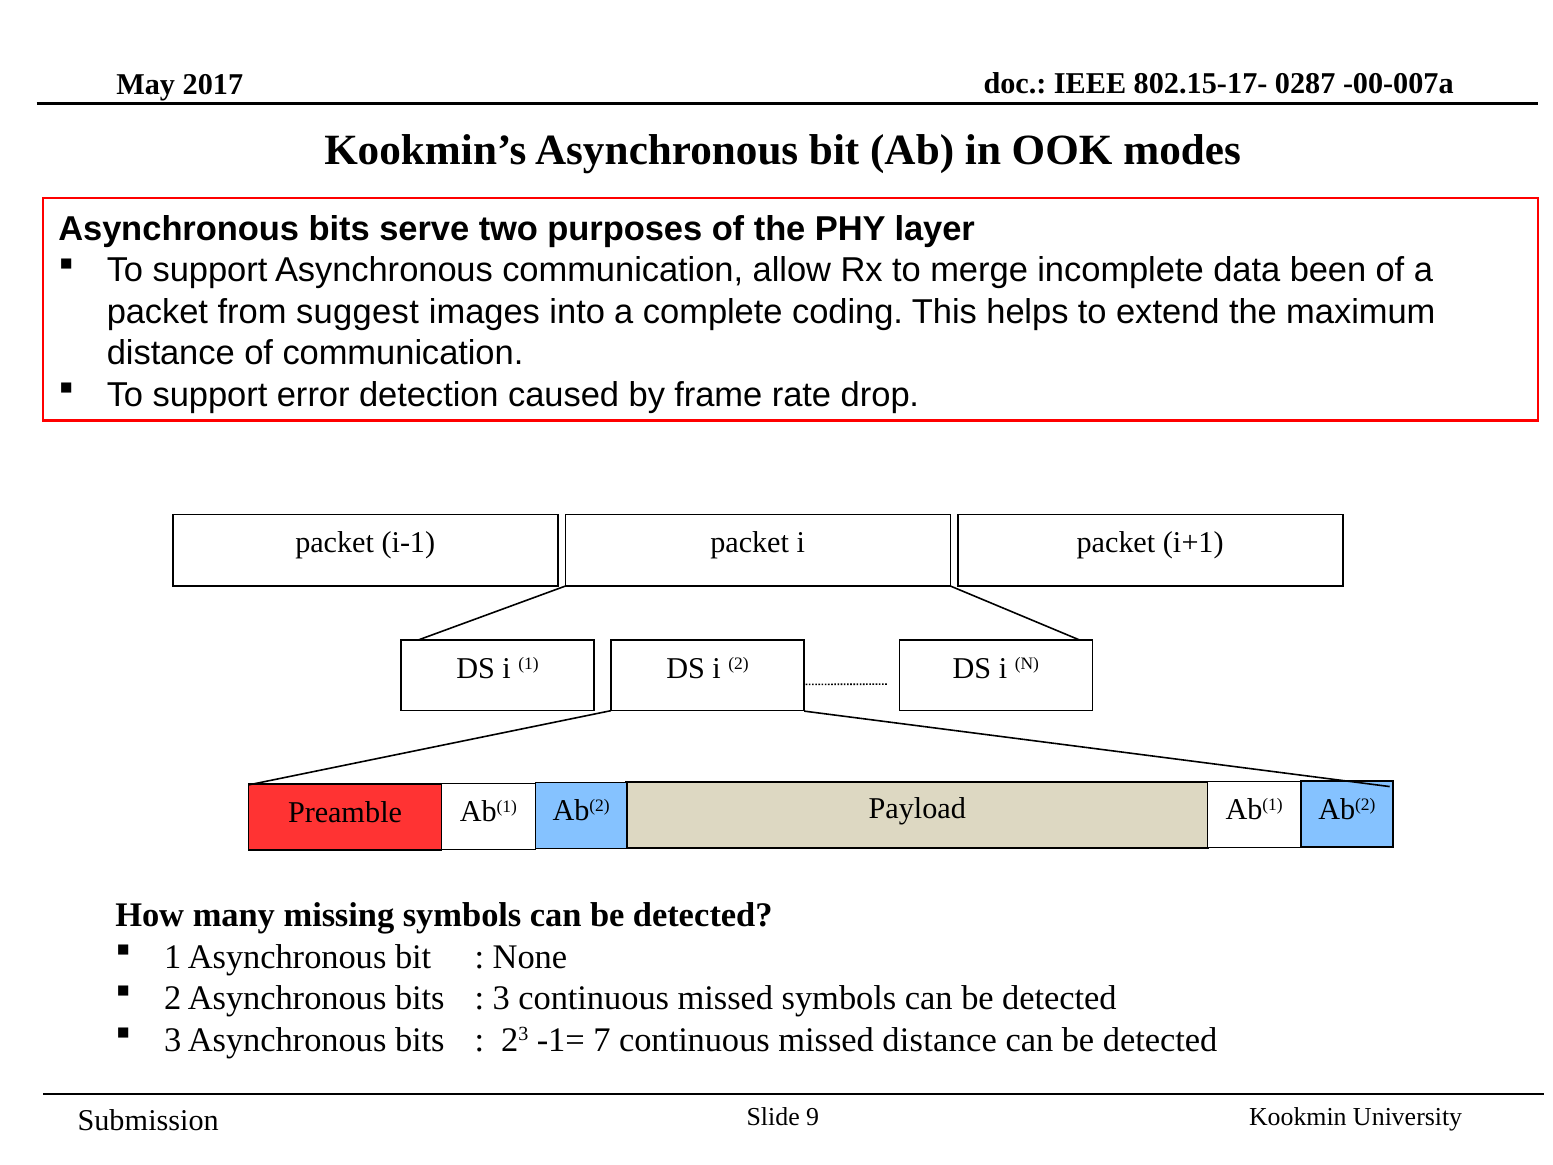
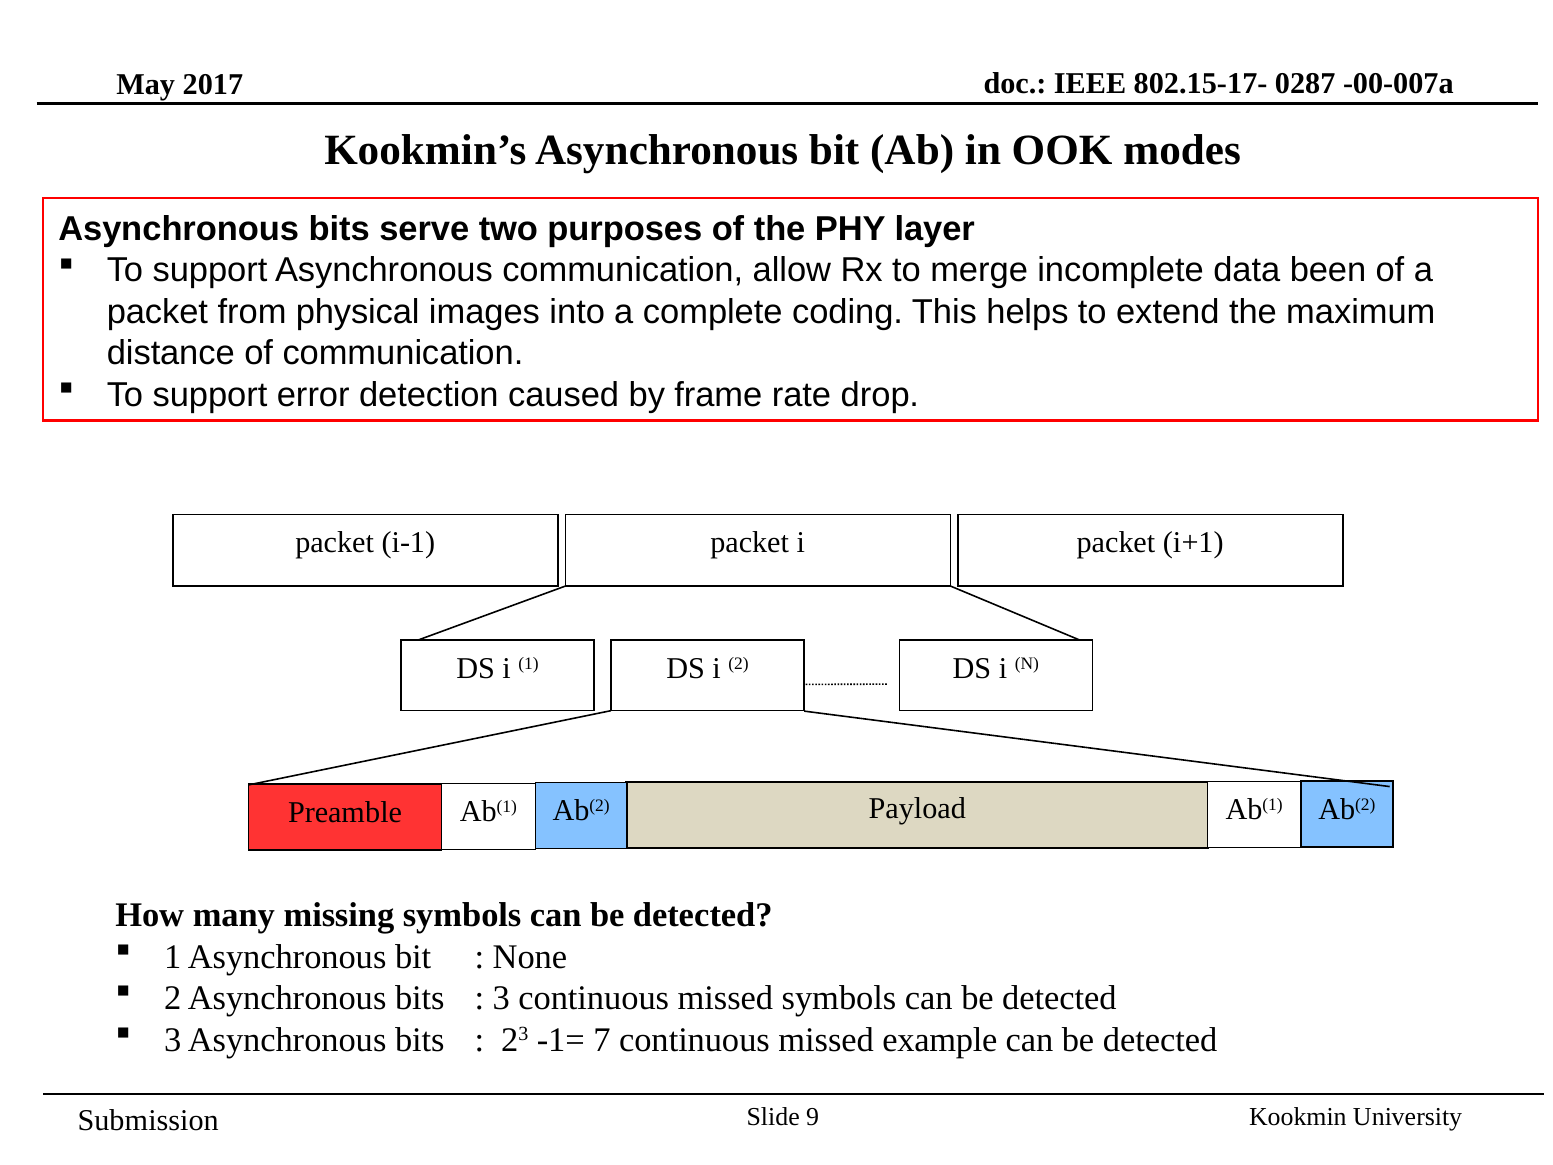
suggest: suggest -> physical
missed distance: distance -> example
